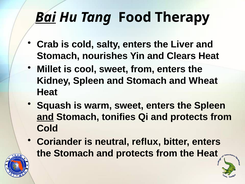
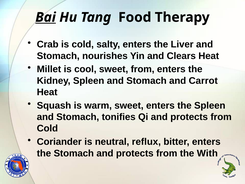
Wheat: Wheat -> Carrot
and at (45, 117) underline: present -> none
the Heat: Heat -> With
